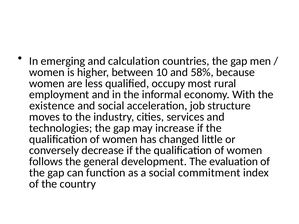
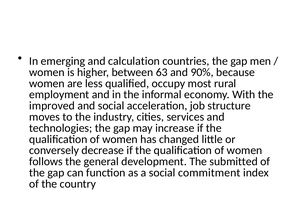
10: 10 -> 63
58%: 58% -> 90%
existence: existence -> improved
evaluation: evaluation -> submitted
